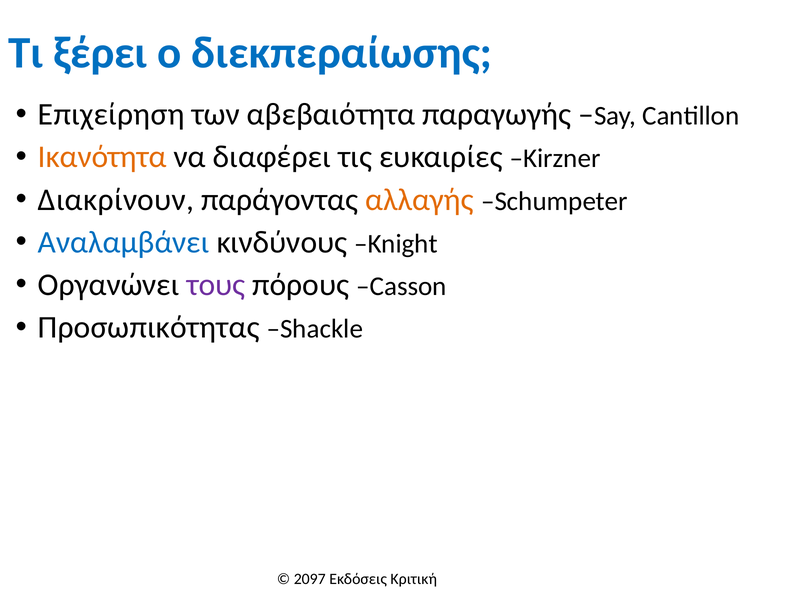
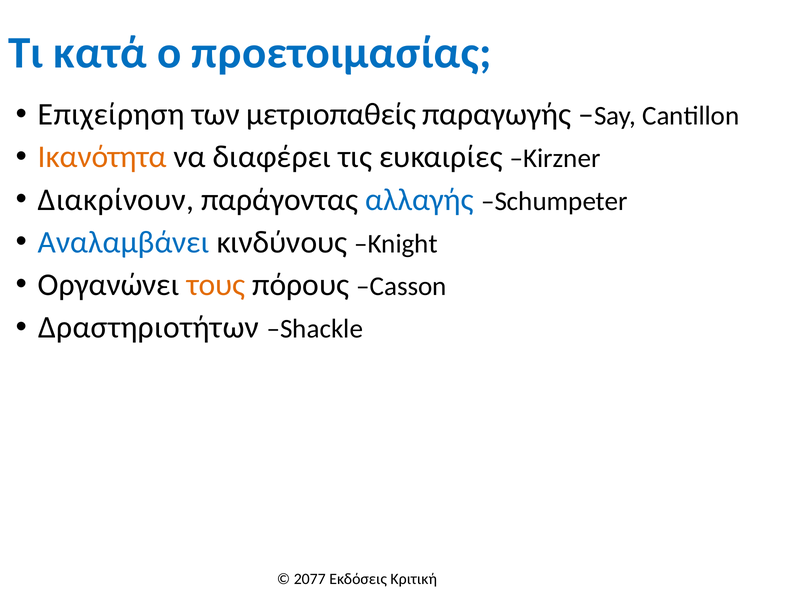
ξέρει: ξέρει -> κατά
διεκπεραίωσης: διεκπεραίωσης -> προετοιμασίας
αβεβαιότητα: αβεβαιότητα -> μετριοπαθείς
αλλαγής colour: orange -> blue
τους colour: purple -> orange
Προσωπικότητας: Προσωπικότητας -> Δραστηριοτήτων
2097: 2097 -> 2077
